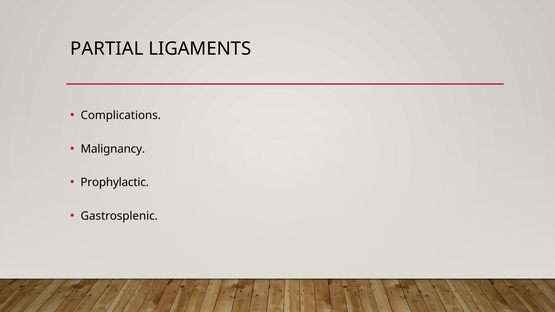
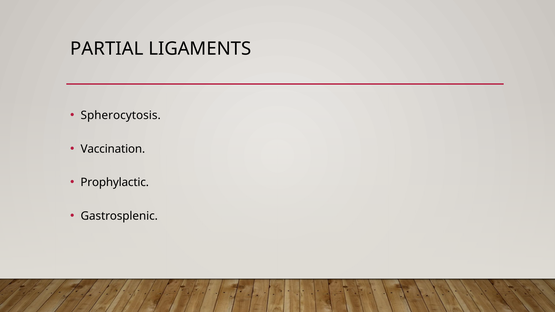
Complications: Complications -> Spherocytosis
Malignancy: Malignancy -> Vaccination
